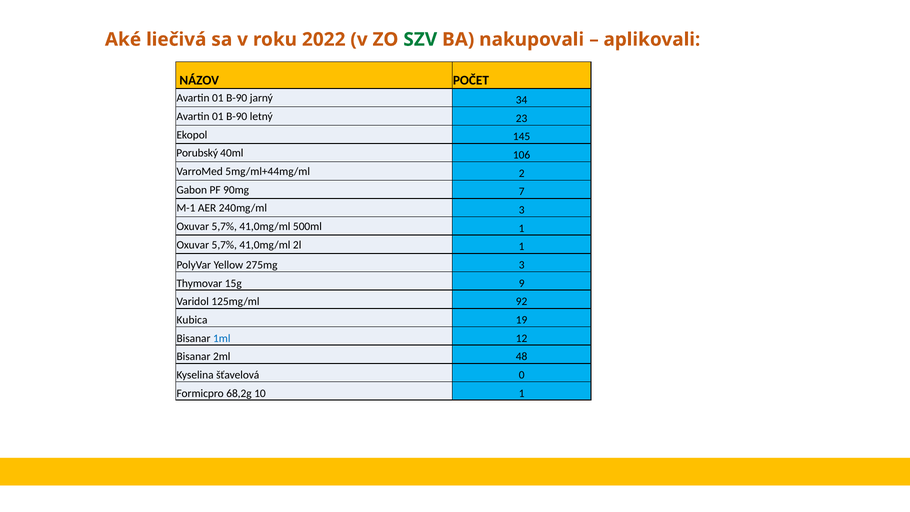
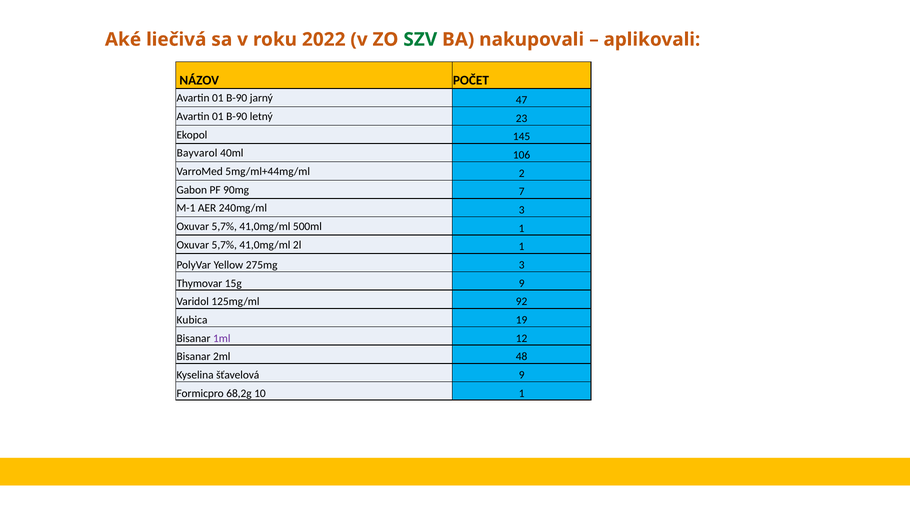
34: 34 -> 47
Porubský: Porubský -> Bayvarol
1ml colour: blue -> purple
šťavelová 0: 0 -> 9
